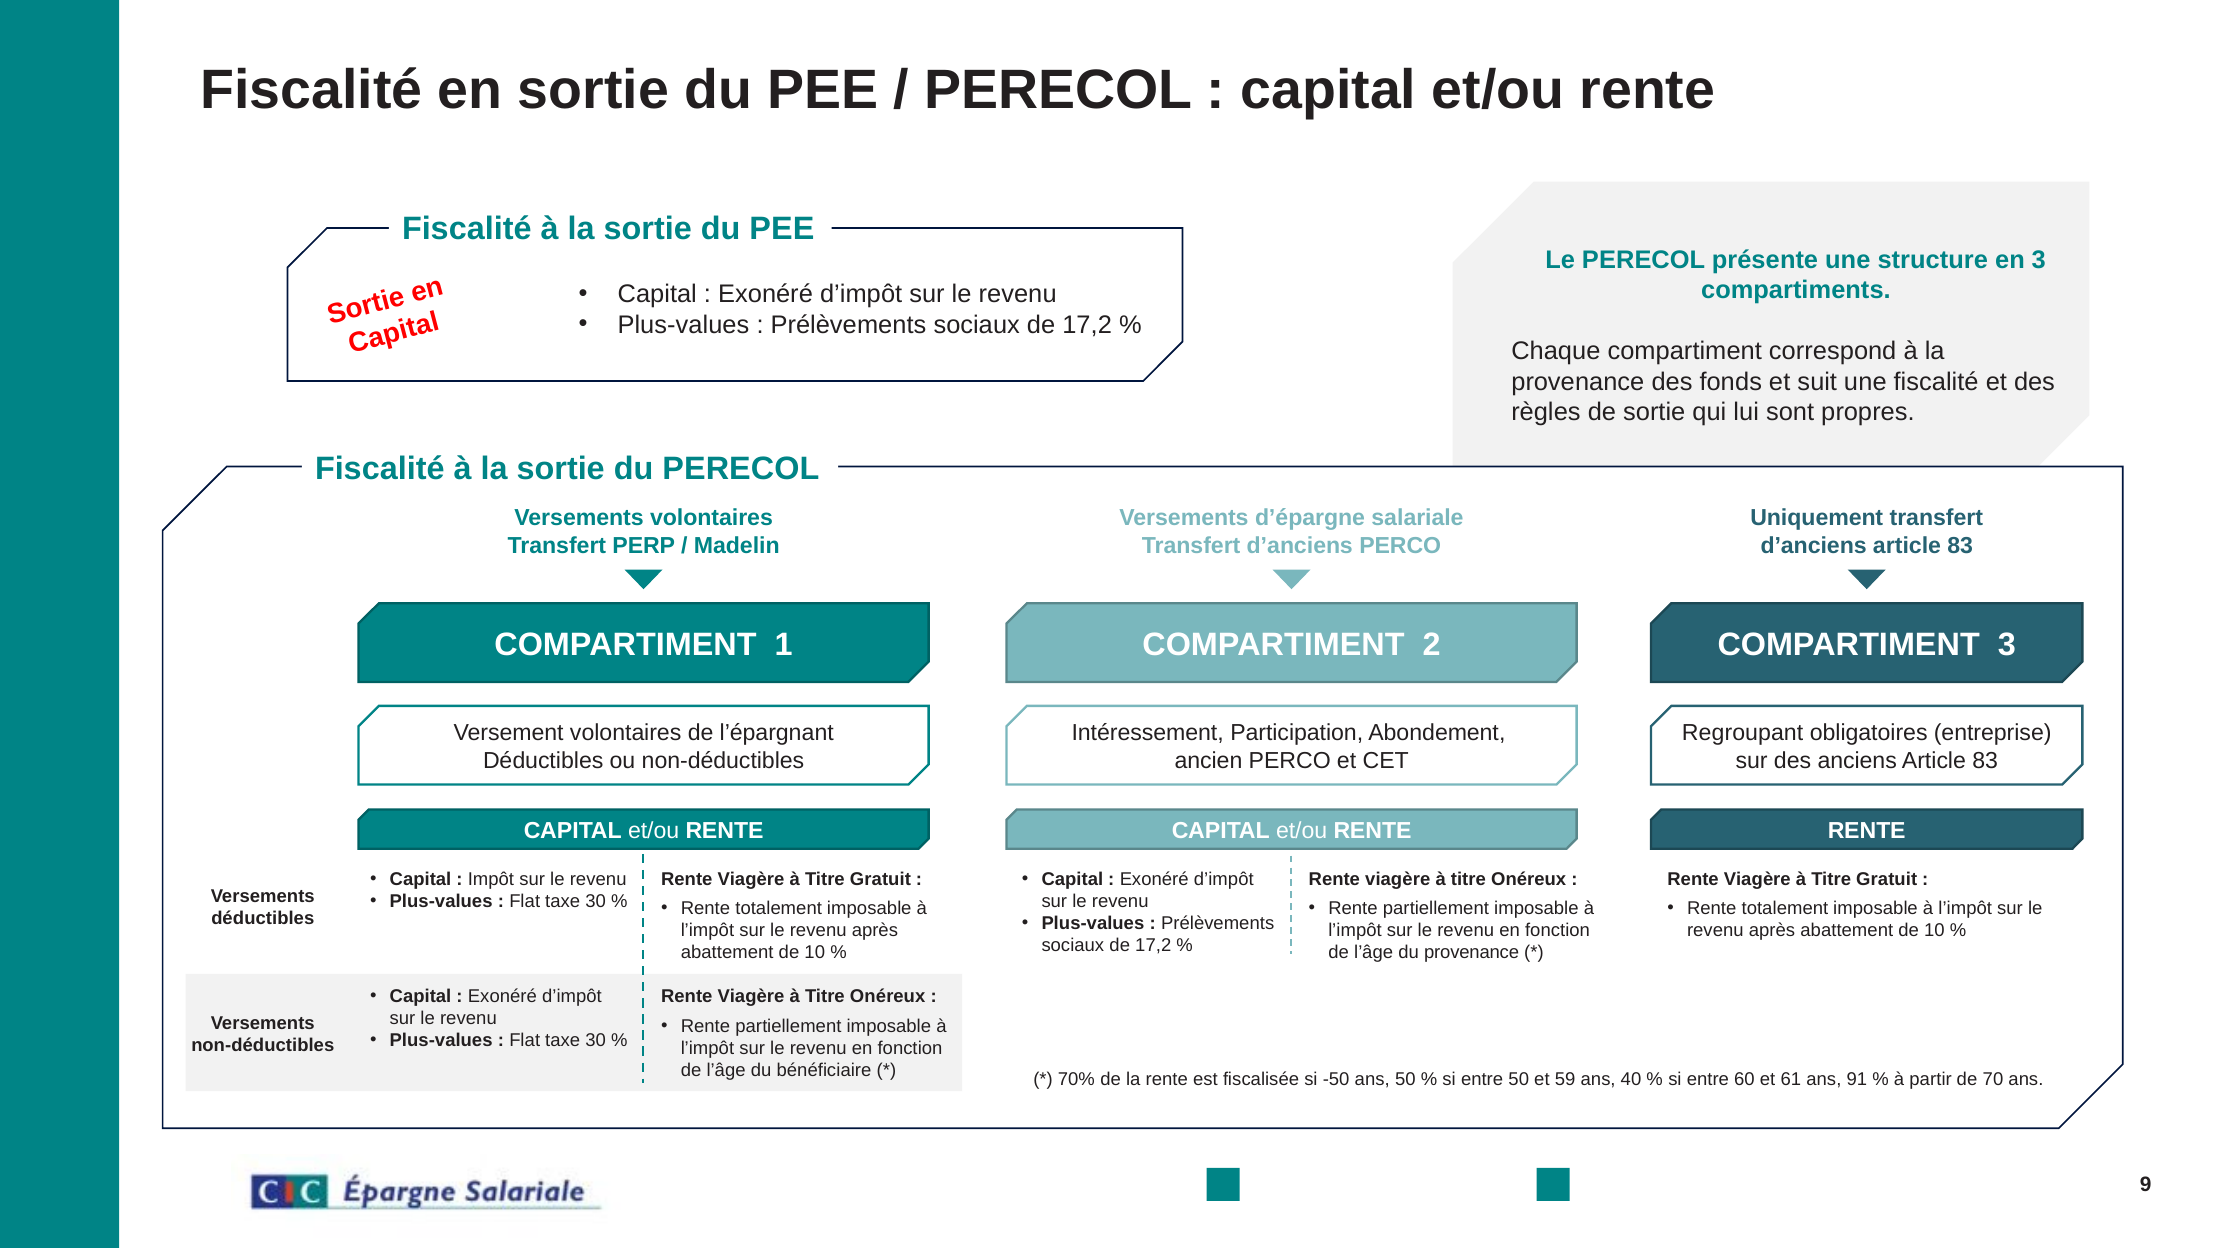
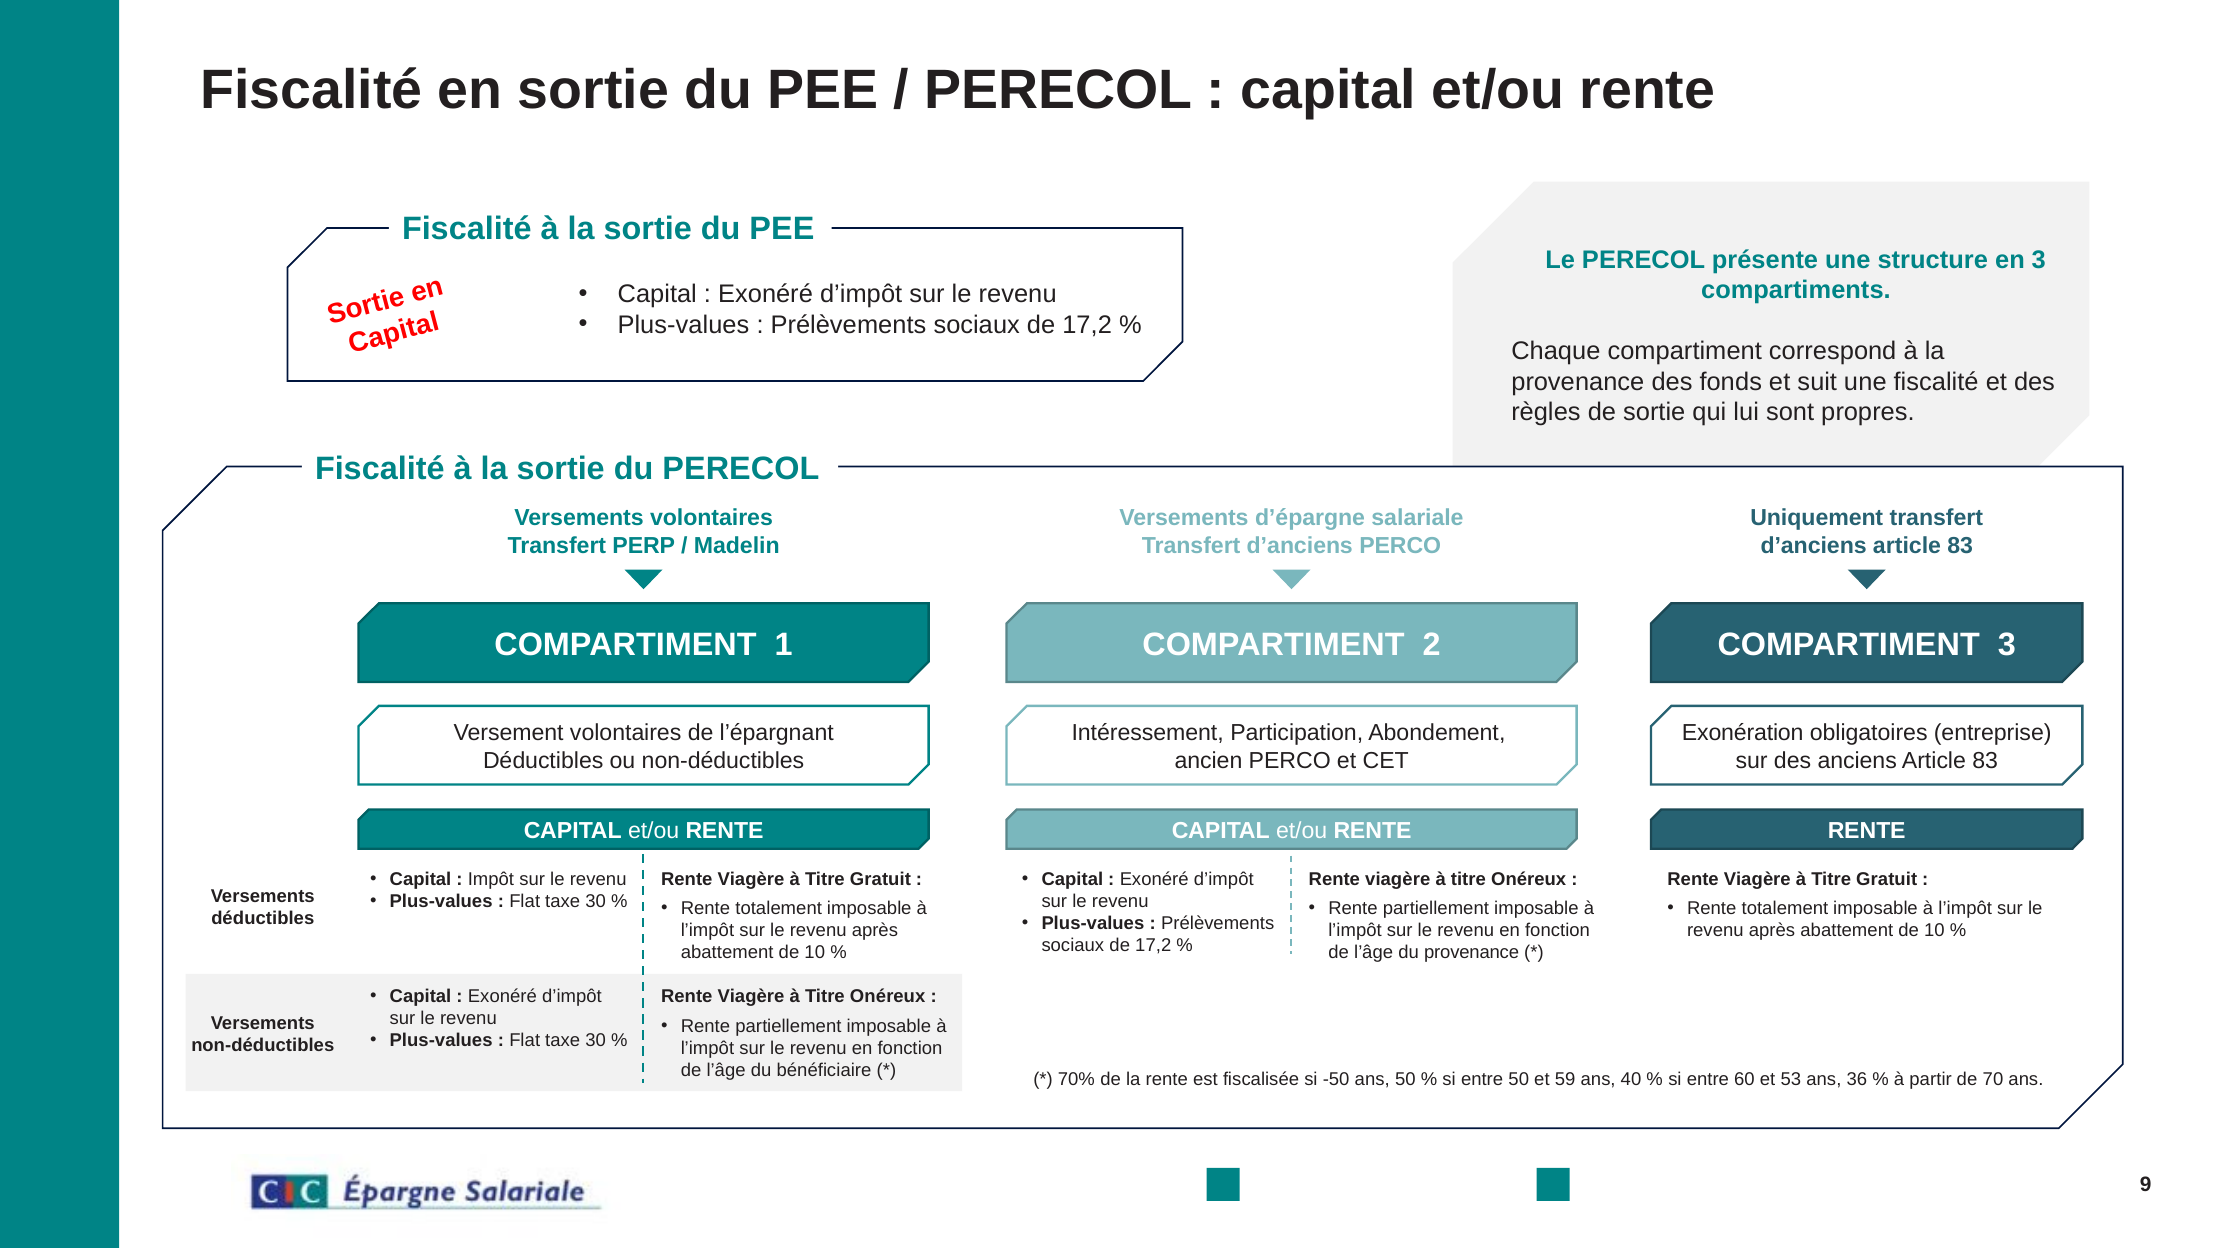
Regroupant: Regroupant -> Exonération
61: 61 -> 53
91: 91 -> 36
